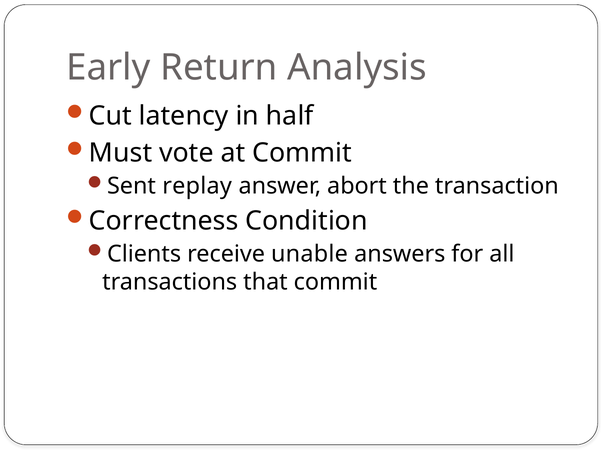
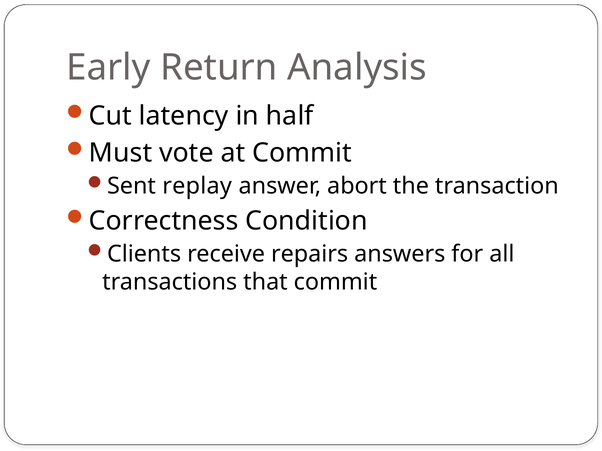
unable: unable -> repairs
